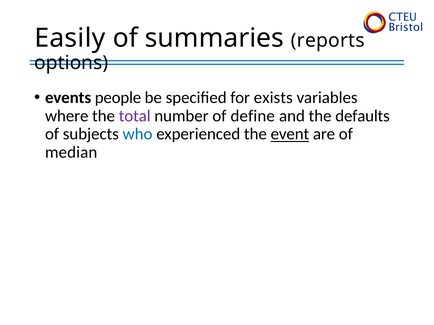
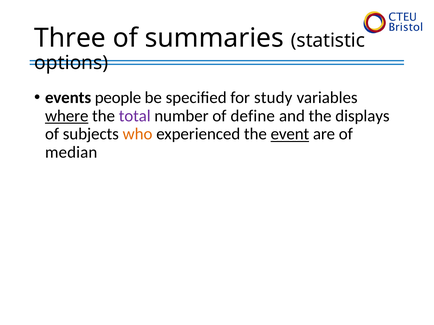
Easily: Easily -> Three
reports: reports -> statistic
exists: exists -> study
where underline: none -> present
defaults: defaults -> displays
who colour: blue -> orange
